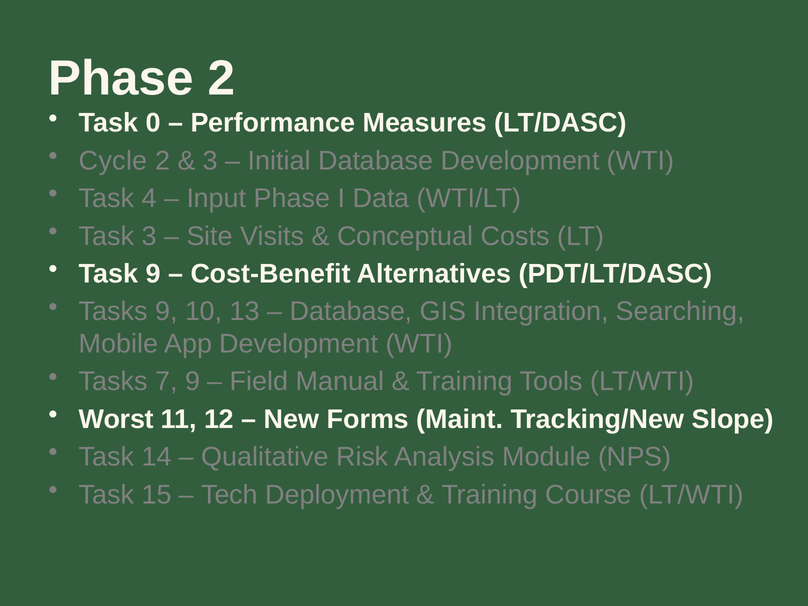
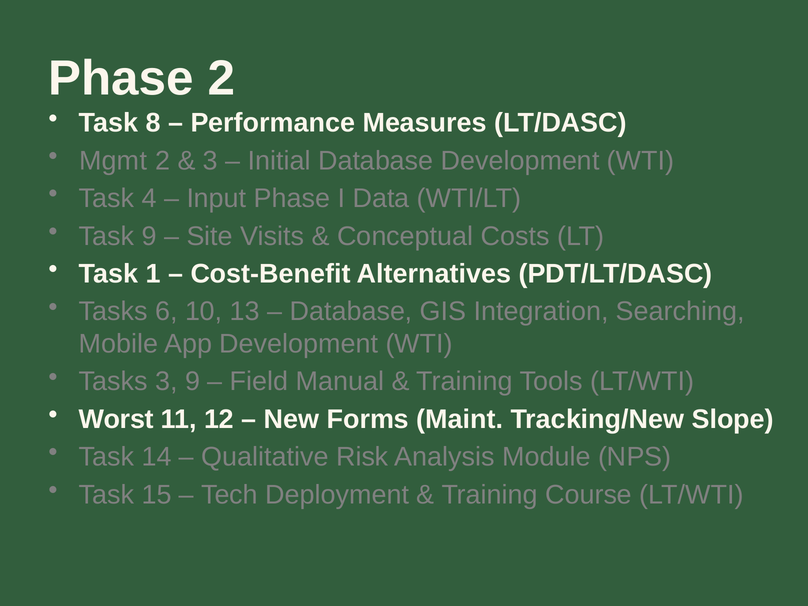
0: 0 -> 8
Cycle: Cycle -> Mgmt
Task 3: 3 -> 9
Task 9: 9 -> 1
Tasks 9: 9 -> 6
Tasks 7: 7 -> 3
